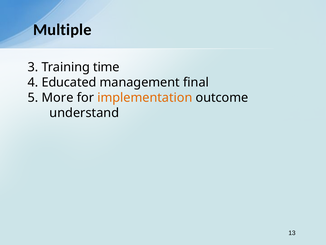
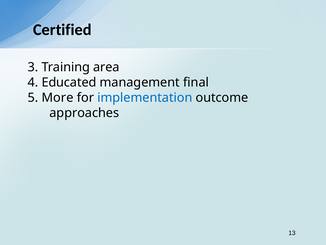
Multiple: Multiple -> Certified
time: time -> area
implementation colour: orange -> blue
understand: understand -> approaches
